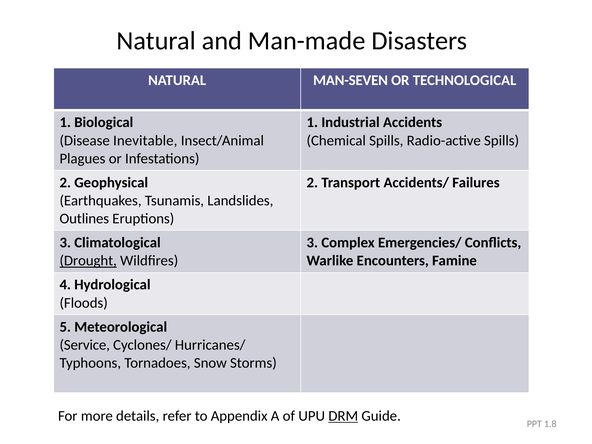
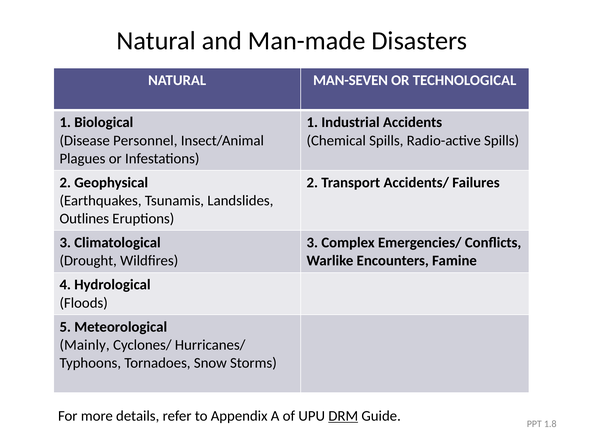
Inevitable: Inevitable -> Personnel
Drought underline: present -> none
Service: Service -> Mainly
